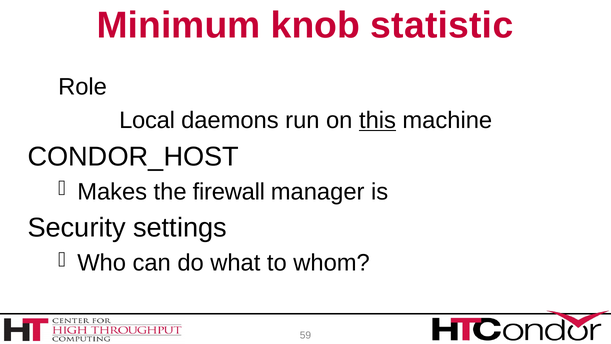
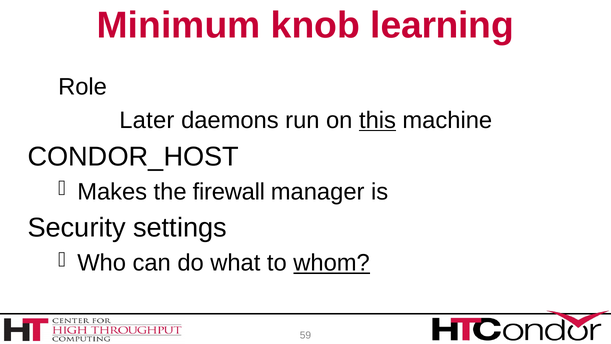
statistic: statistic -> learning
Local: Local -> Later
whom underline: none -> present
